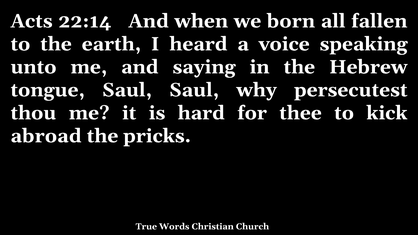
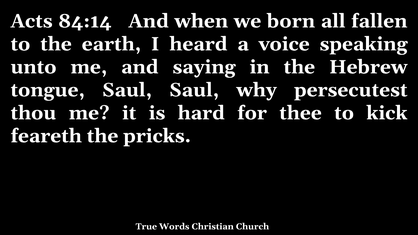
22:14: 22:14 -> 84:14
abroad: abroad -> feareth
